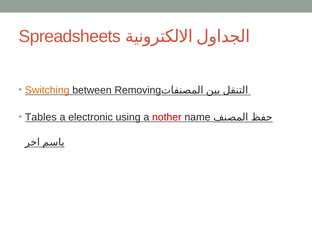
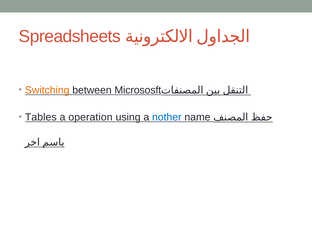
Removing: Removing -> Micrososft
electronic: electronic -> operation
nother colour: red -> blue
